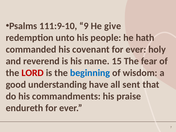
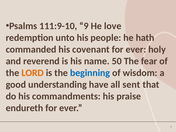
give: give -> love
15: 15 -> 50
LORD colour: red -> orange
